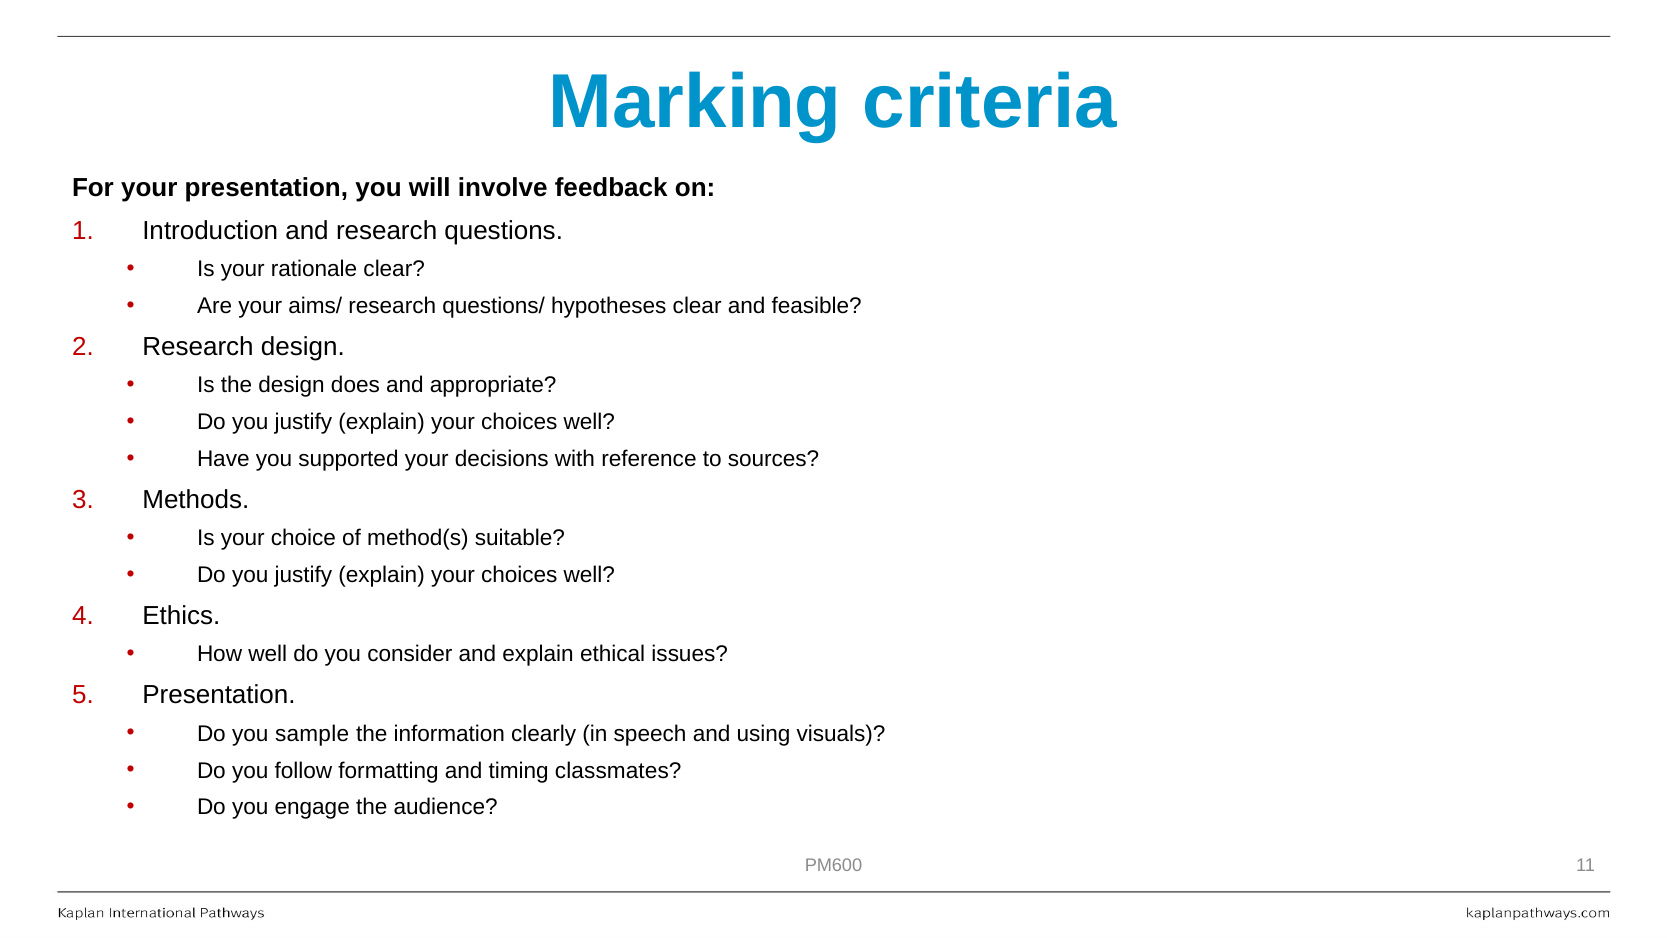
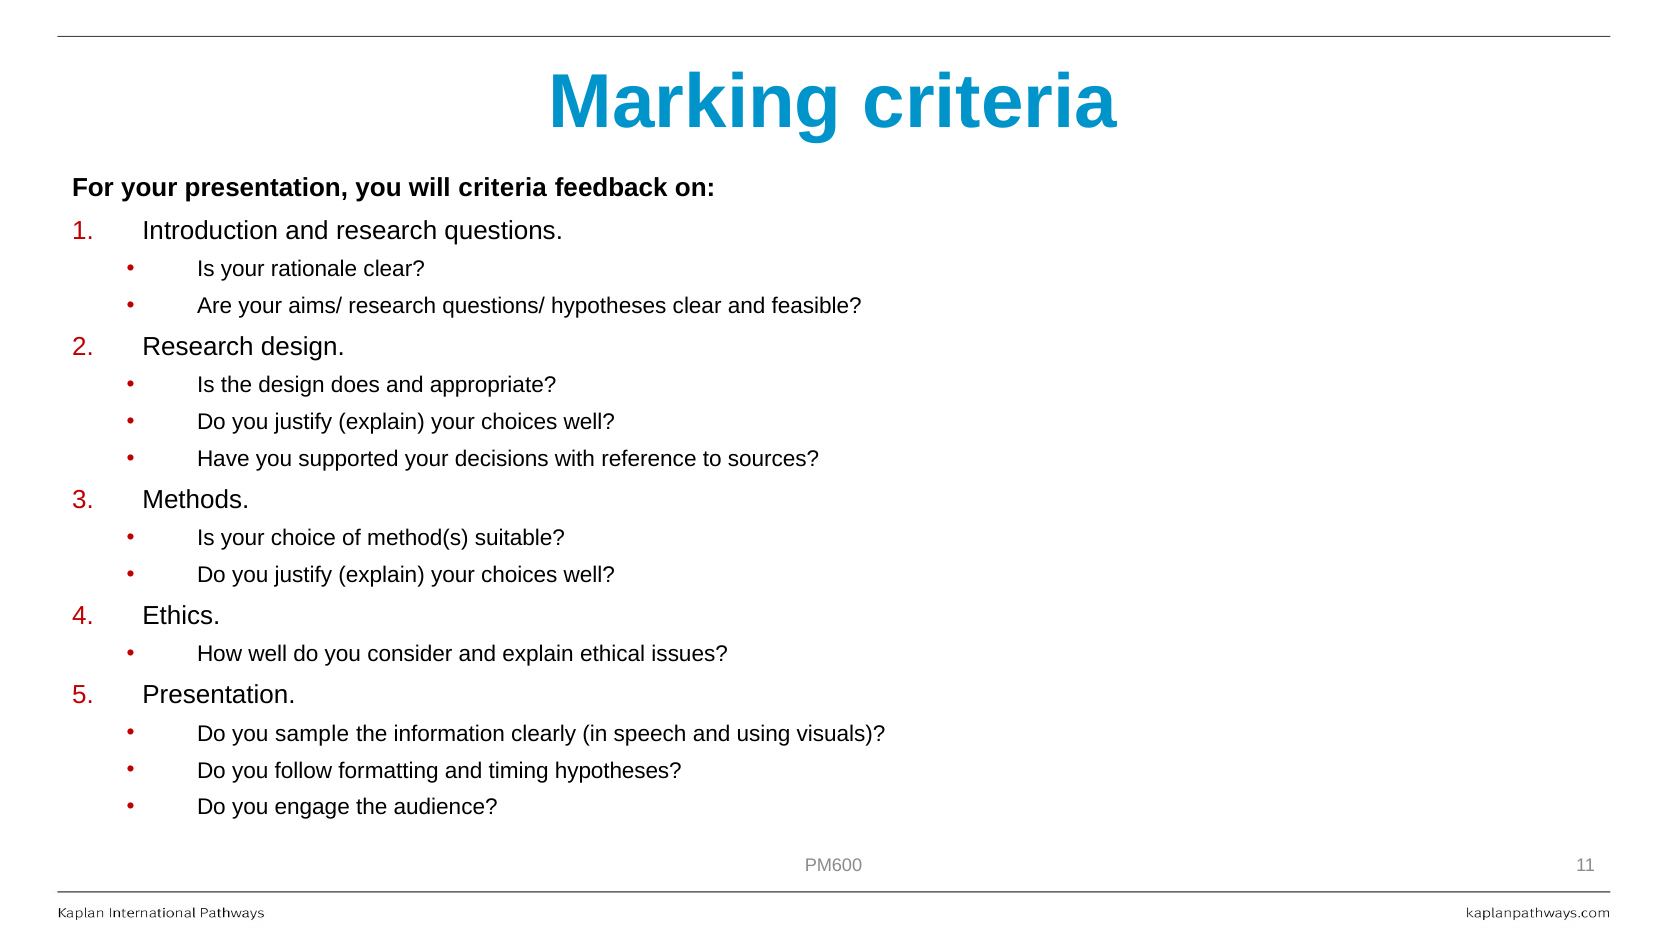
will involve: involve -> criteria
timing classmates: classmates -> hypotheses
